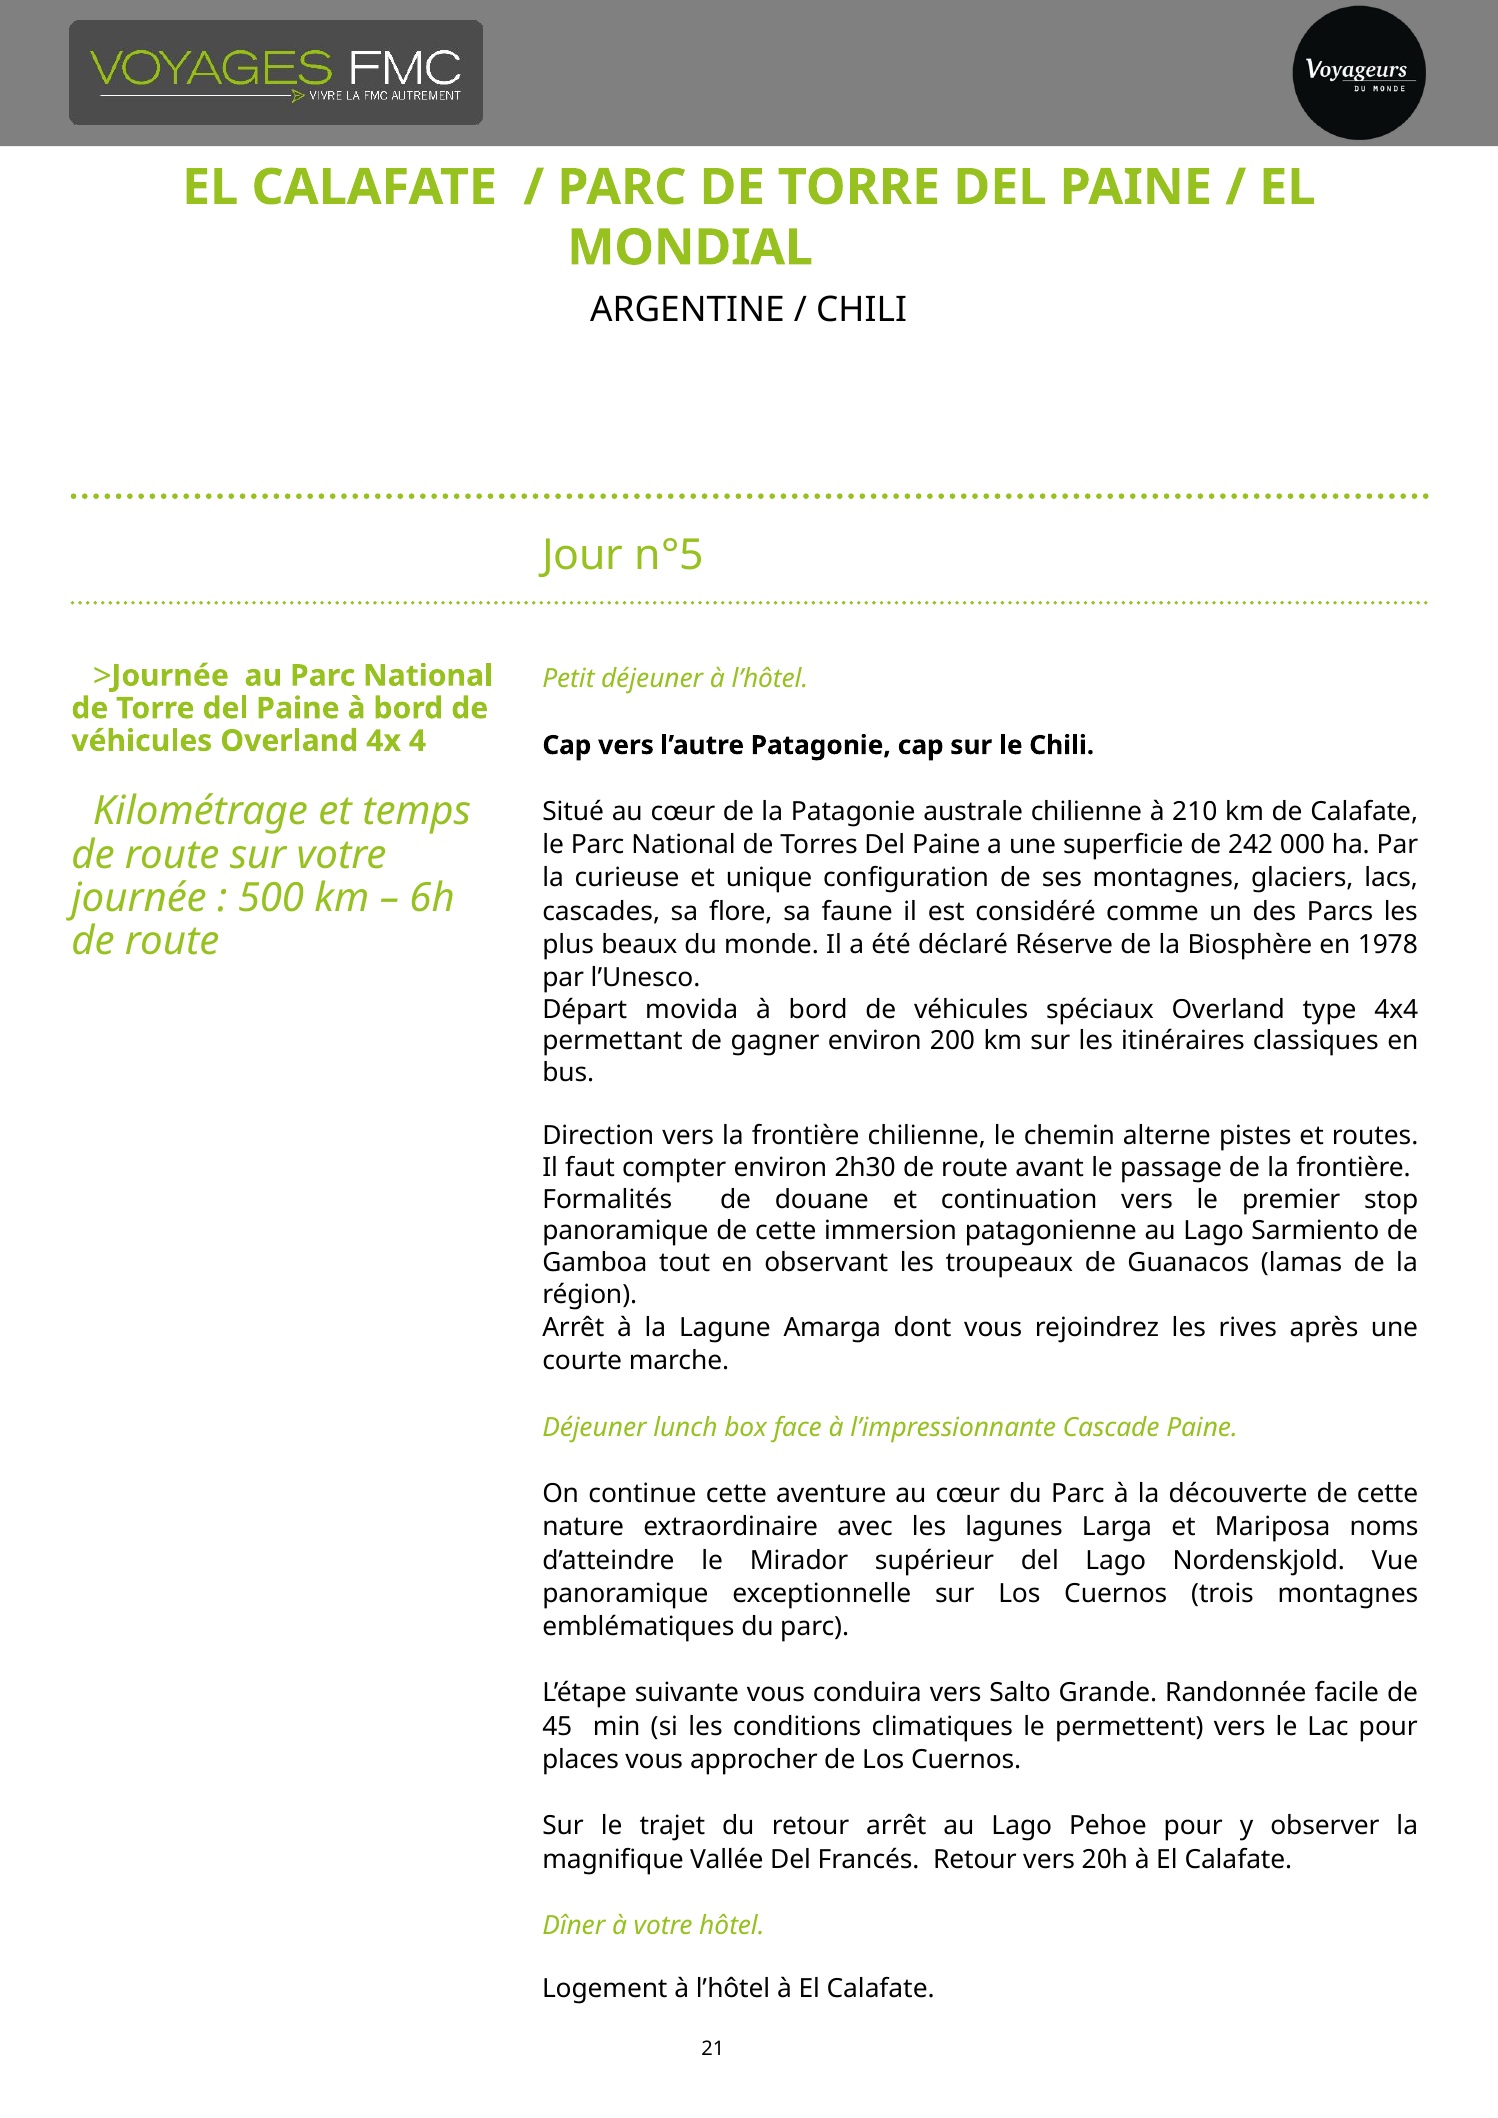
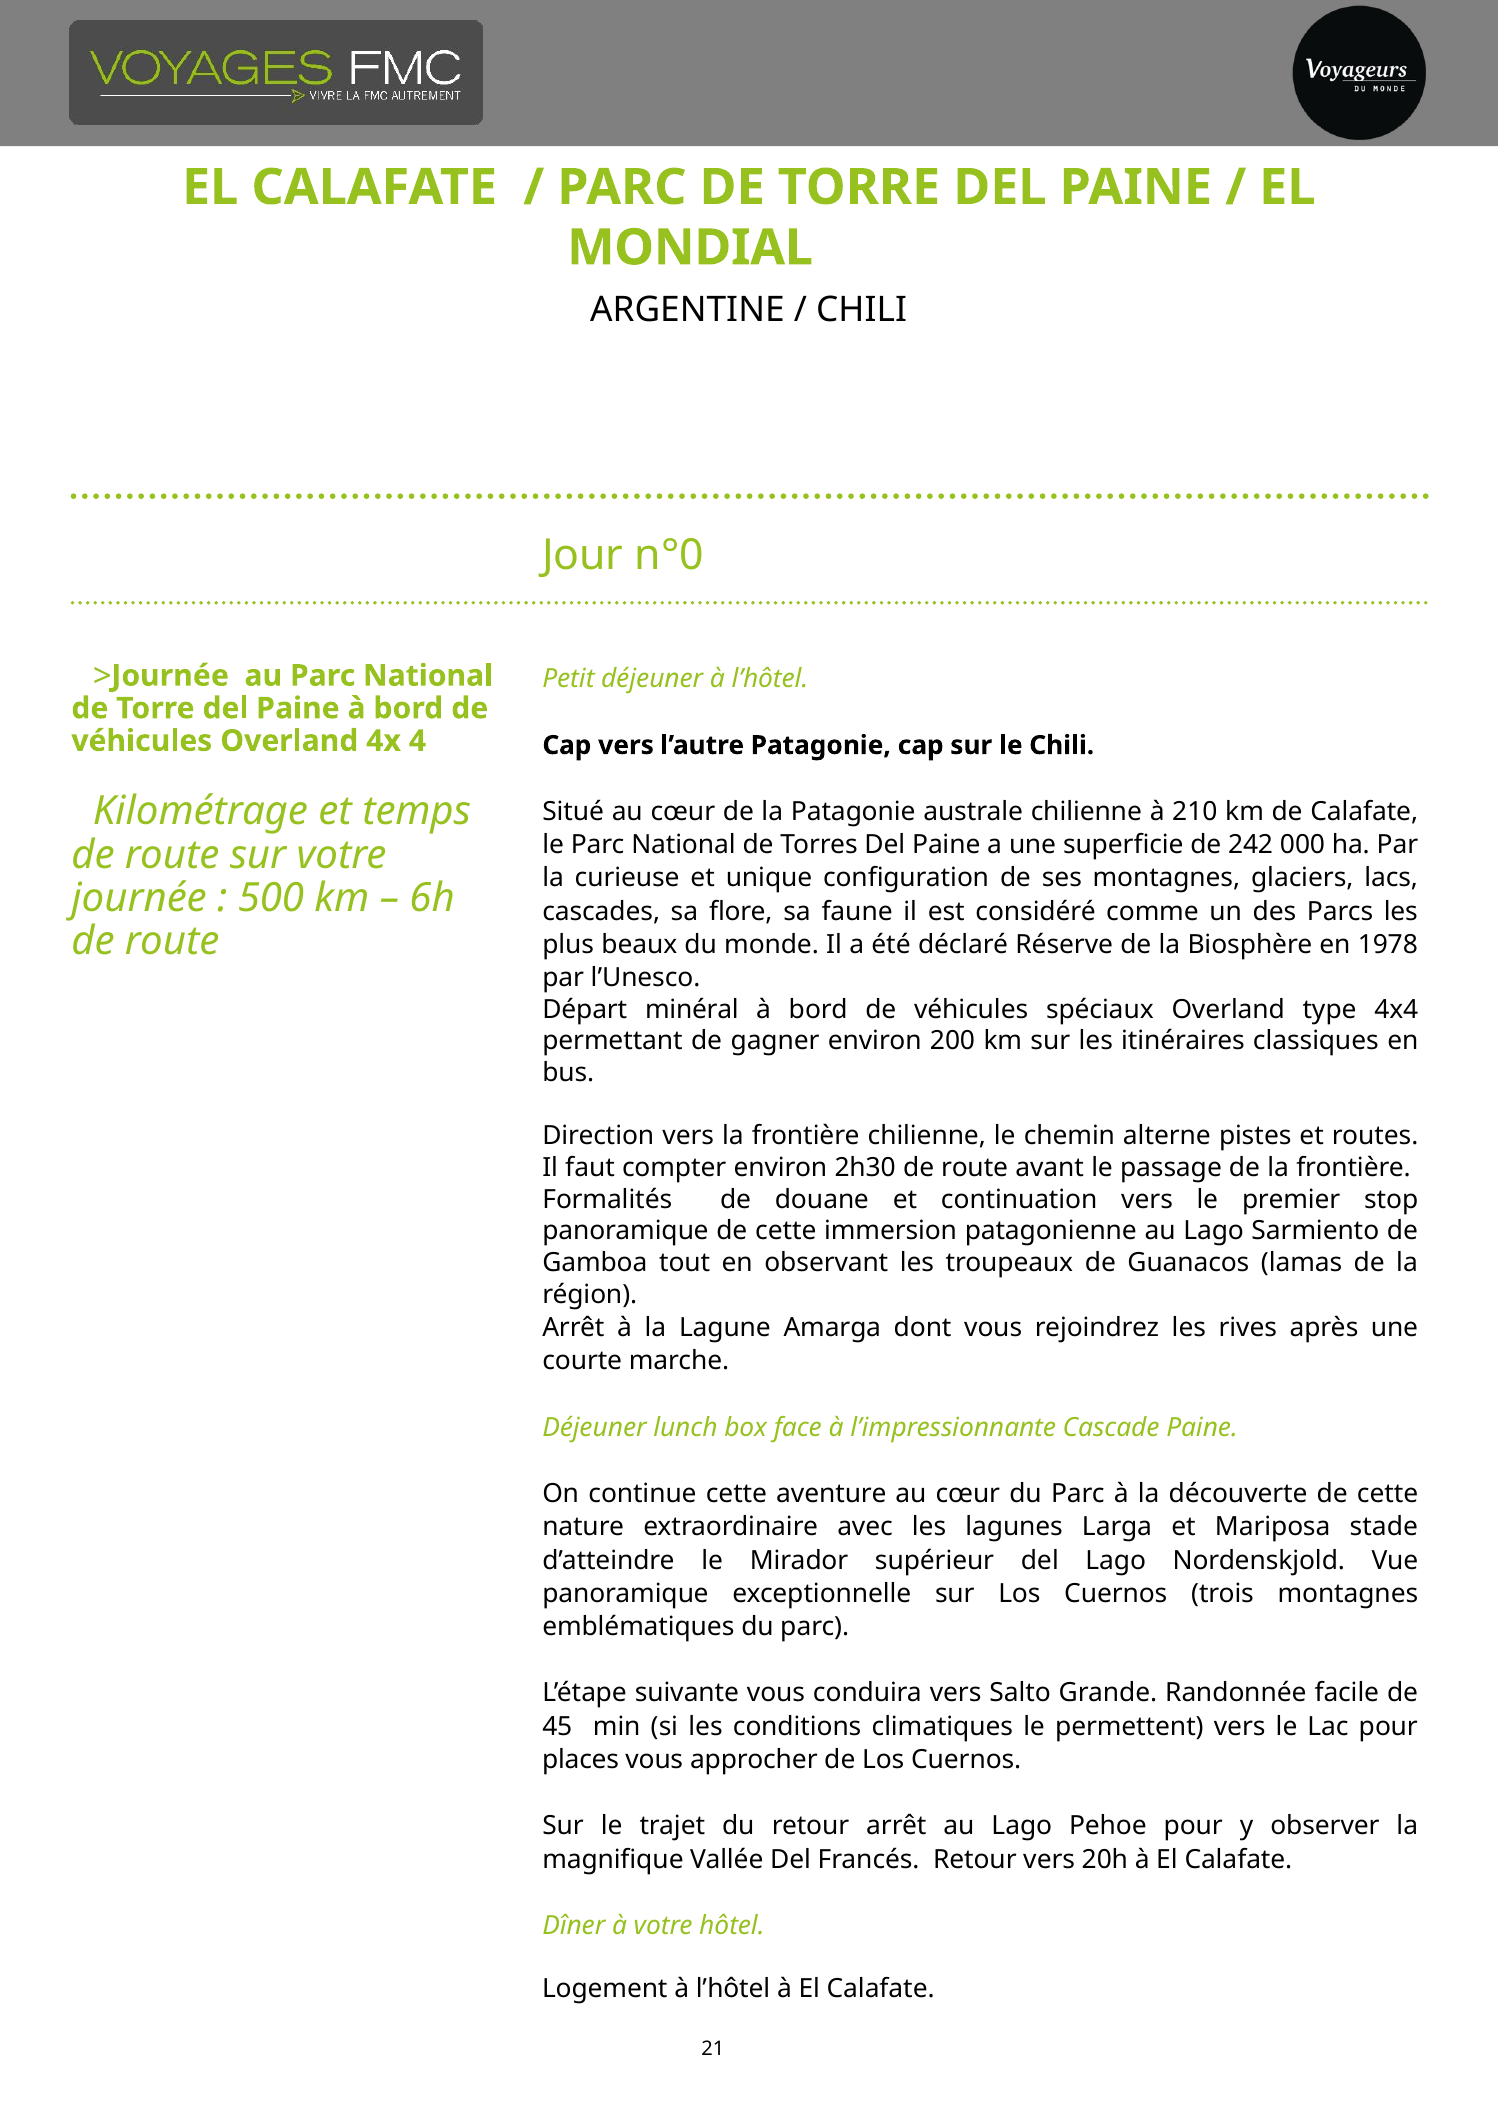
n°5: n°5 -> n°0
movida: movida -> minéral
noms: noms -> stade
